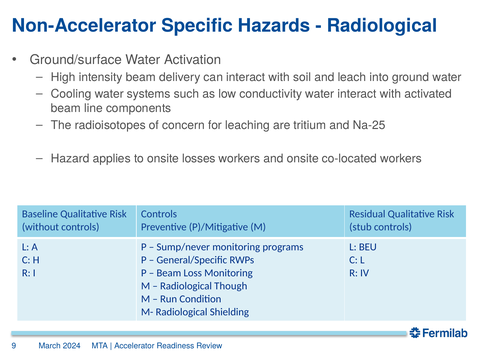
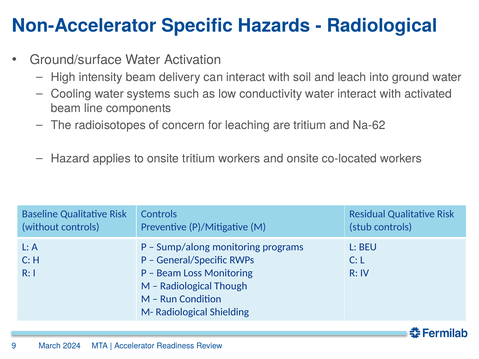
Na-25: Na-25 -> Na-62
onsite losses: losses -> tritium
Sump/never: Sump/never -> Sump/along
